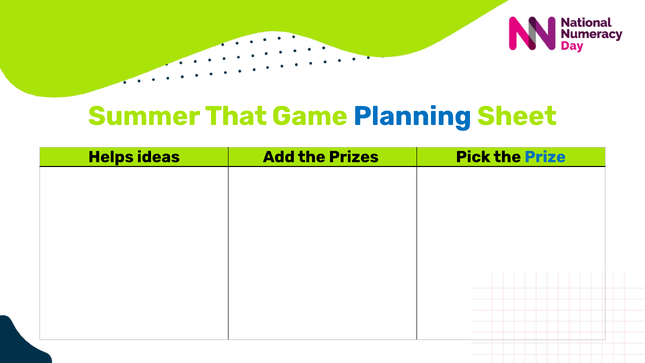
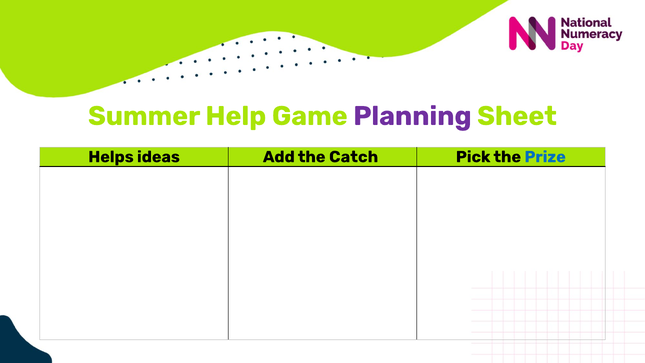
That: That -> Help
Planning colour: blue -> purple
Prizes: Prizes -> Catch
